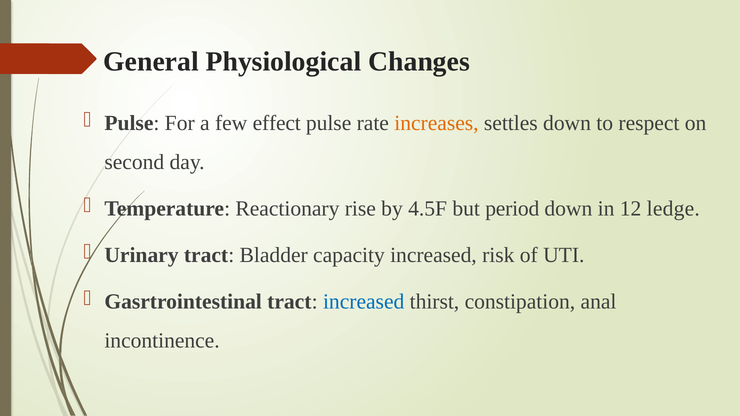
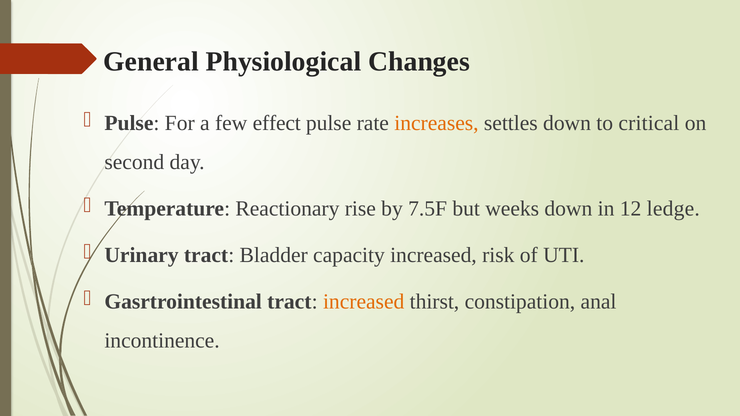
respect: respect -> critical
4.5F: 4.5F -> 7.5F
period: period -> weeks
increased at (364, 302) colour: blue -> orange
